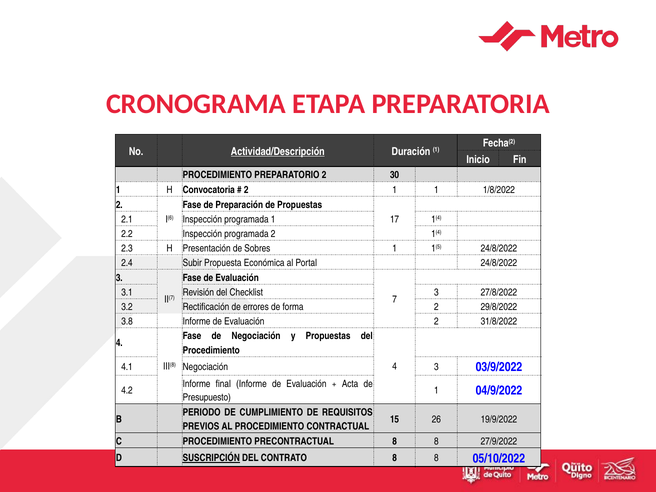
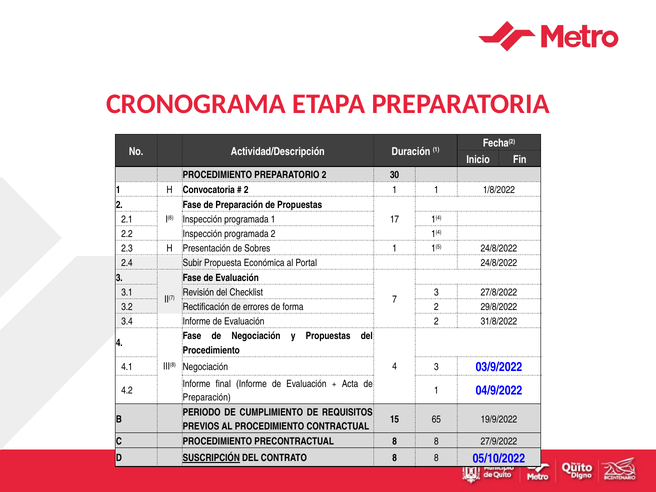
Actividad/Descripción underline: present -> none
3.8: 3.8 -> 3.4
Presupuesto at (207, 397): Presupuesto -> Preparación
26: 26 -> 65
